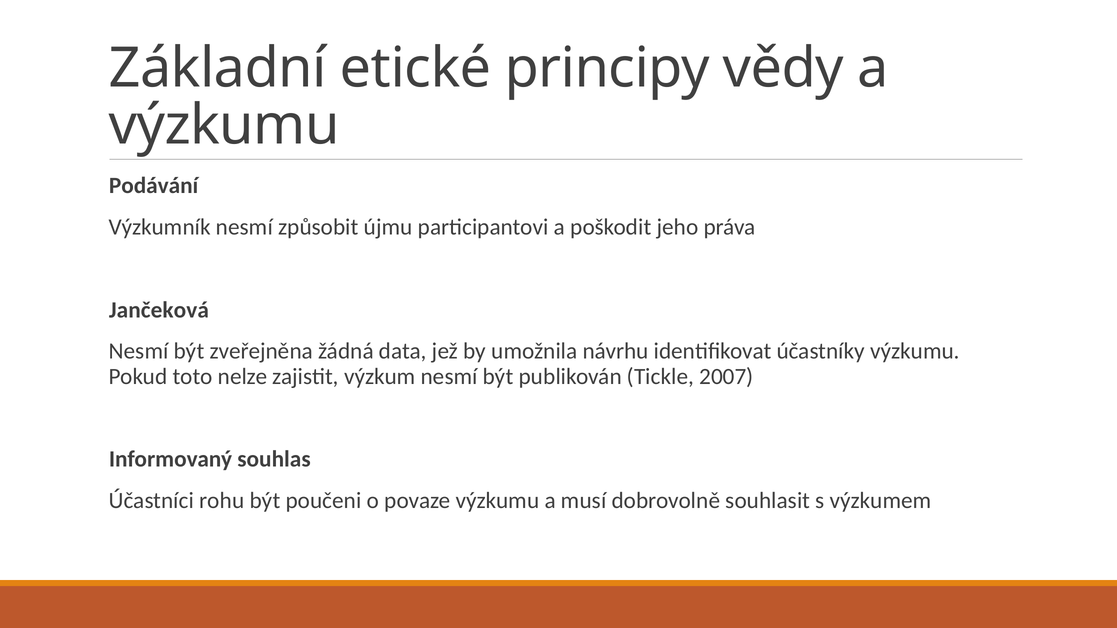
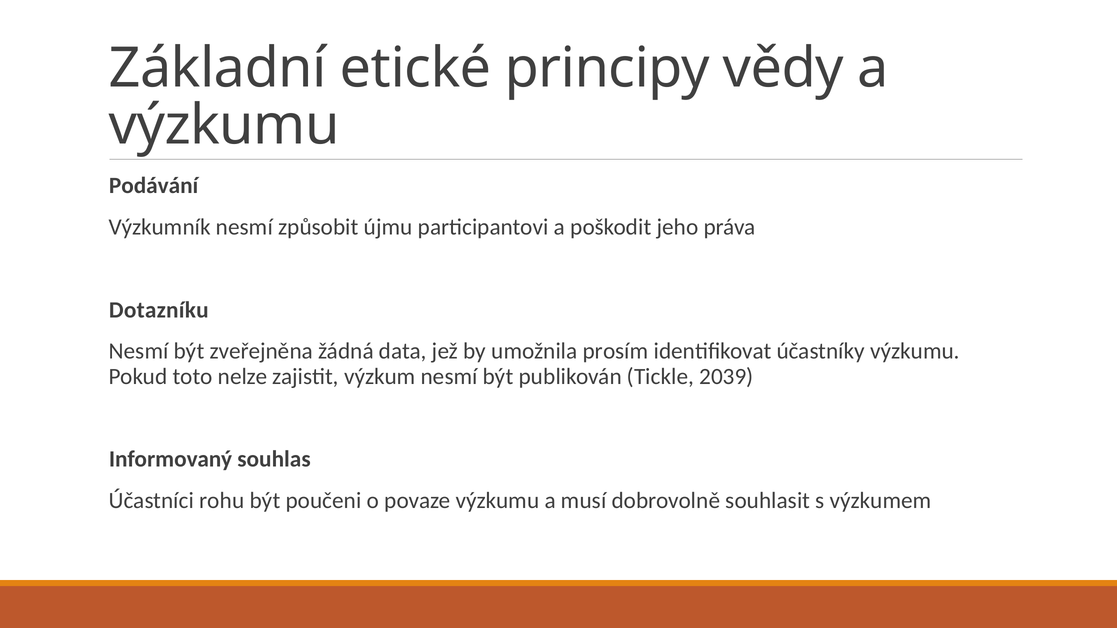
Jančeková: Jančeková -> Dotazníku
návrhu: návrhu -> prosím
2007: 2007 -> 2039
